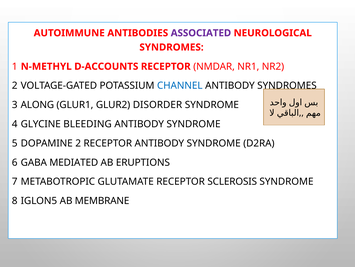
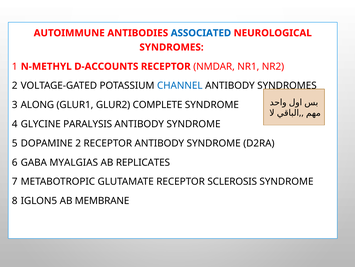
ASSOCIATED colour: purple -> blue
DISORDER: DISORDER -> COMPLETE
BLEEDING: BLEEDING -> PARALYSIS
MEDIATED: MEDIATED -> MYALGIAS
ERUPTIONS: ERUPTIONS -> REPLICATES
